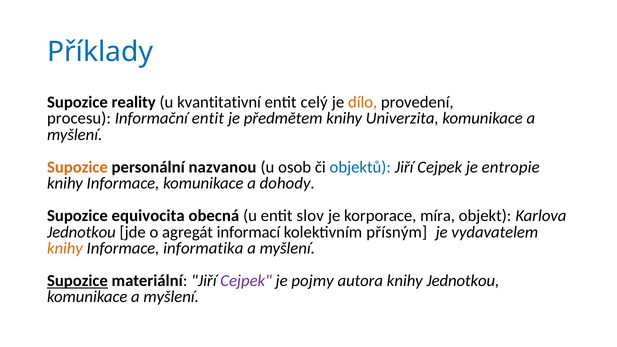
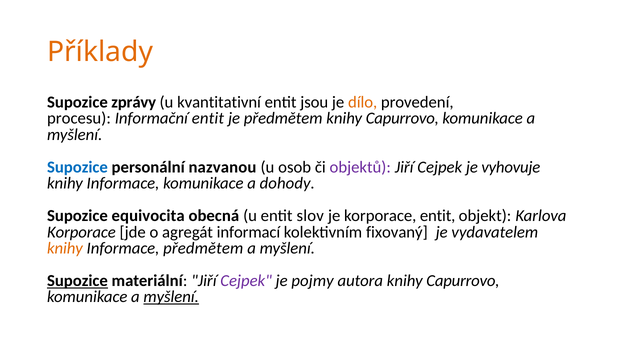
Příklady colour: blue -> orange
reality: reality -> zprávy
celý: celý -> jsou
předmětem knihy Univerzita: Univerzita -> Capurrovo
Supozice at (77, 167) colour: orange -> blue
objektů colour: blue -> purple
entropie: entropie -> vyhovuje
korporace míra: míra -> entit
Jednotkou at (81, 232): Jednotkou -> Korporace
přísným: přísným -> fixovaný
Informace informatika: informatika -> předmětem
autora knihy Jednotkou: Jednotkou -> Capurrovo
myšlení at (171, 297) underline: none -> present
